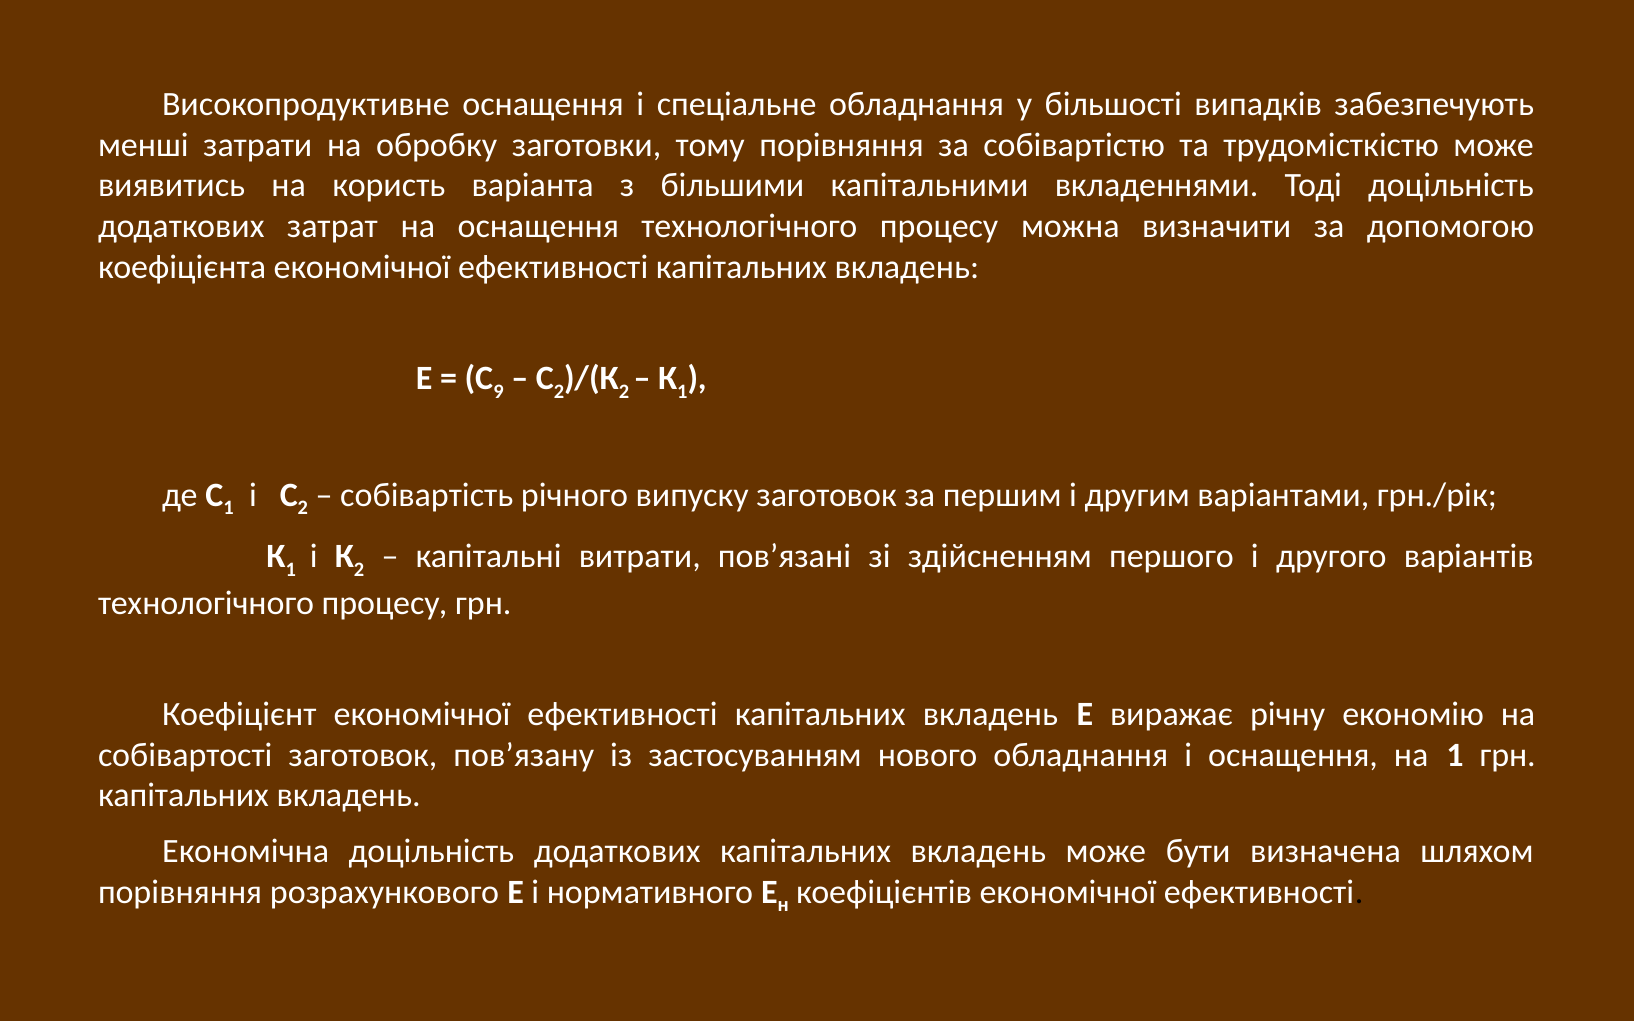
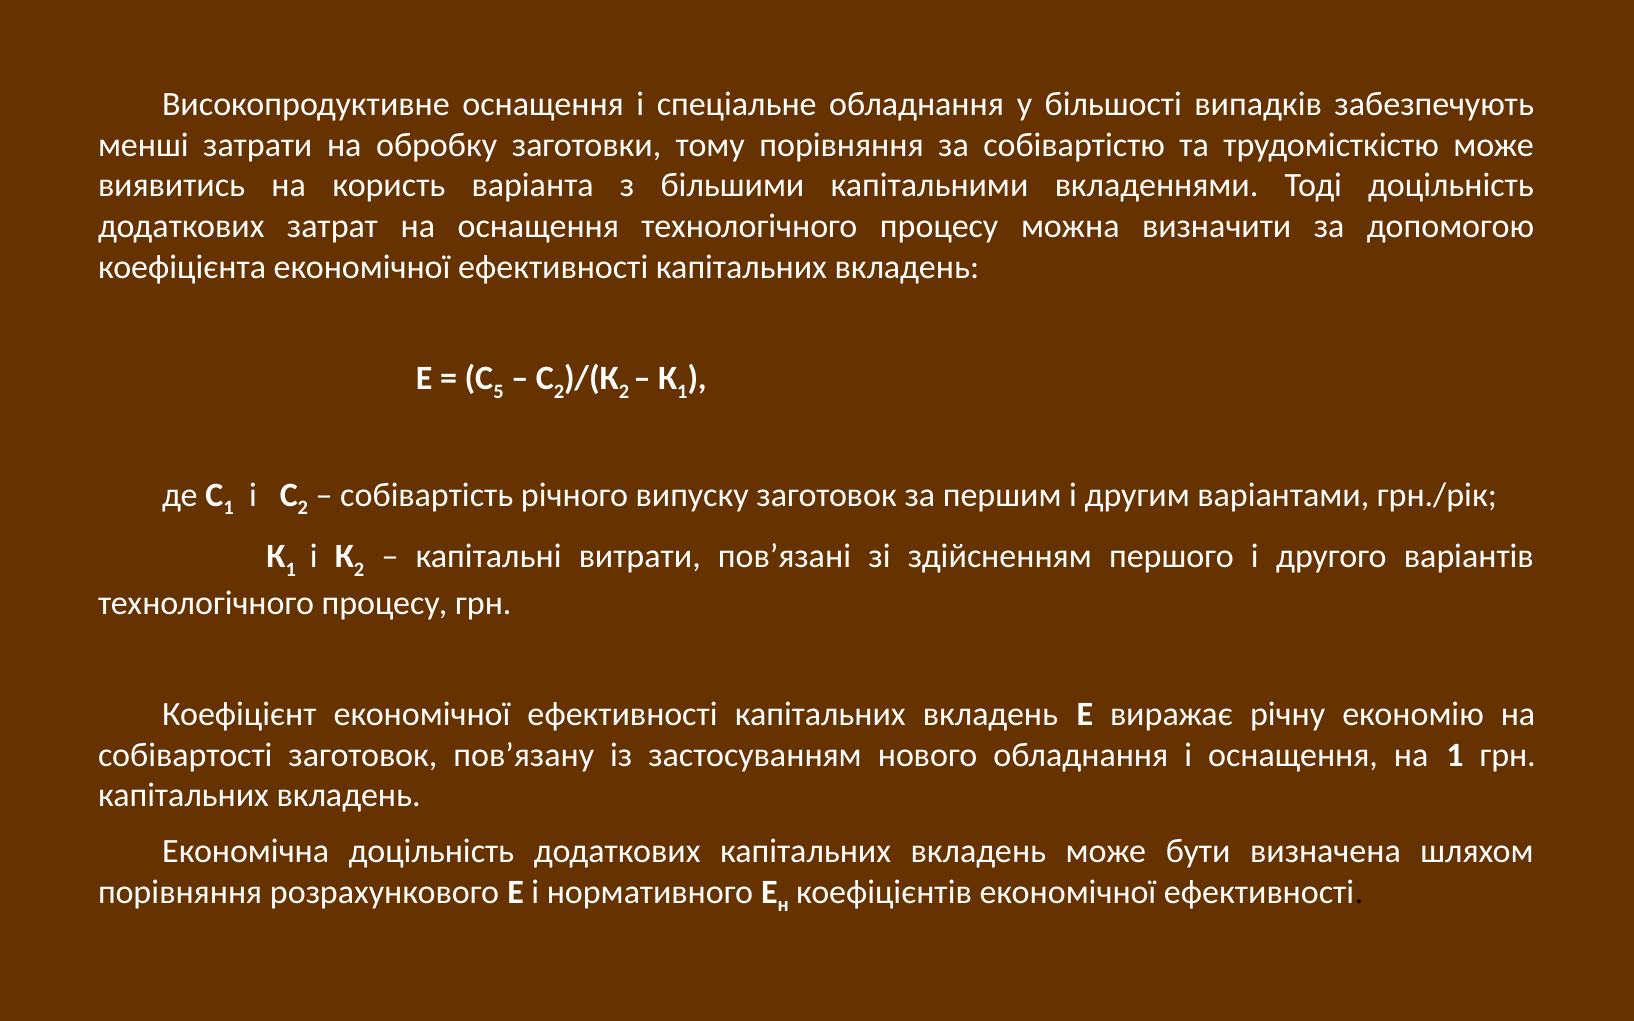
9: 9 -> 5
